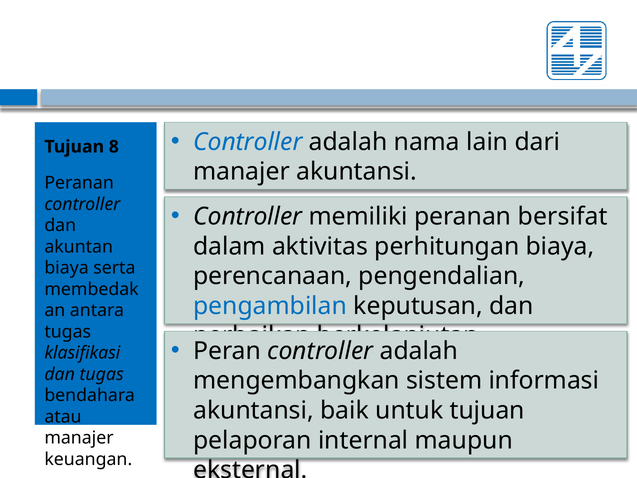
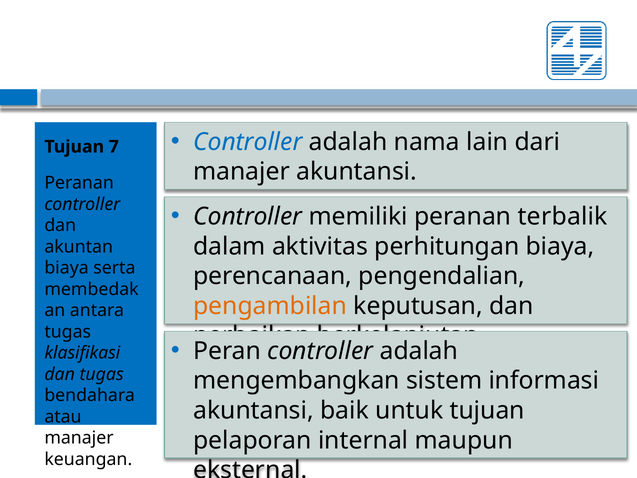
8: 8 -> 7
bersifat: bersifat -> terbalik
pengambilan colour: blue -> orange
